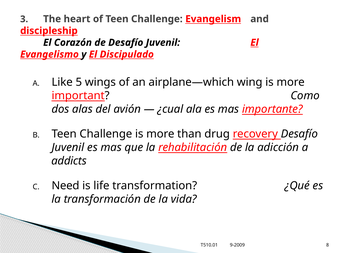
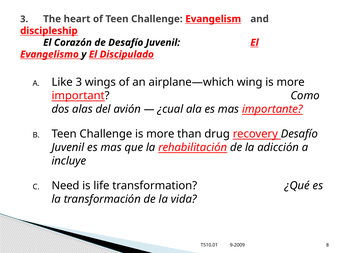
Like 5: 5 -> 3
addicts: addicts -> incluye
